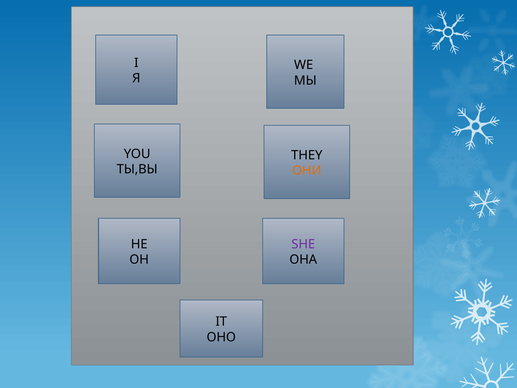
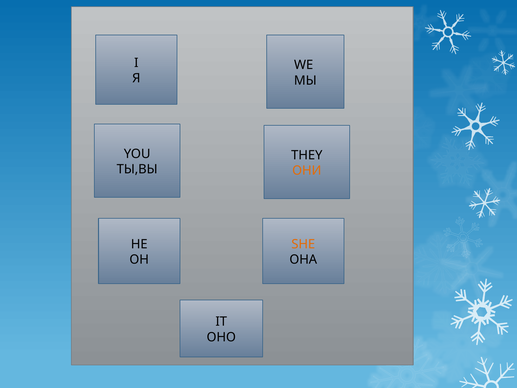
SHE colour: purple -> orange
